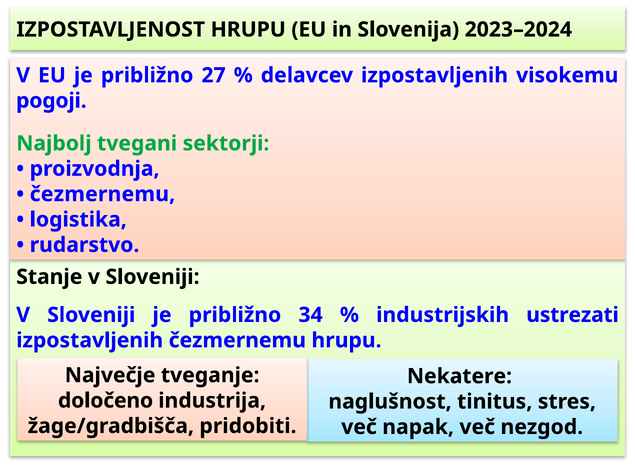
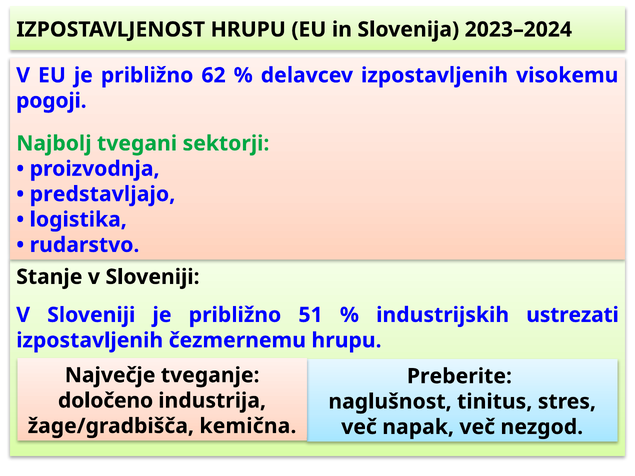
27: 27 -> 62
čezmernemu at (102, 194): čezmernemu -> predstavljajo
34: 34 -> 51
Nekatere: Nekatere -> Preberite
pridobiti: pridobiti -> kemična
